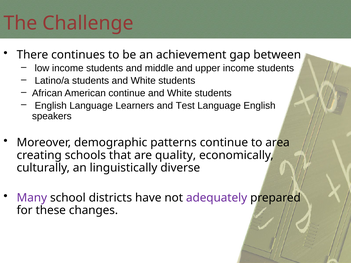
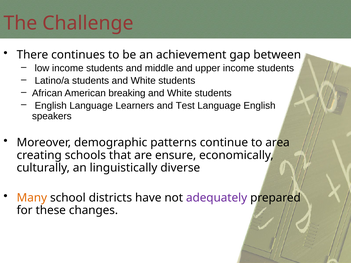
American continue: continue -> breaking
quality: quality -> ensure
Many colour: purple -> orange
